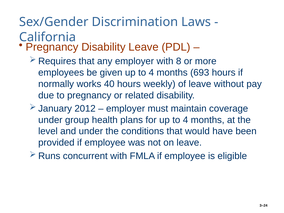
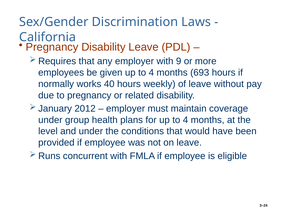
8: 8 -> 9
